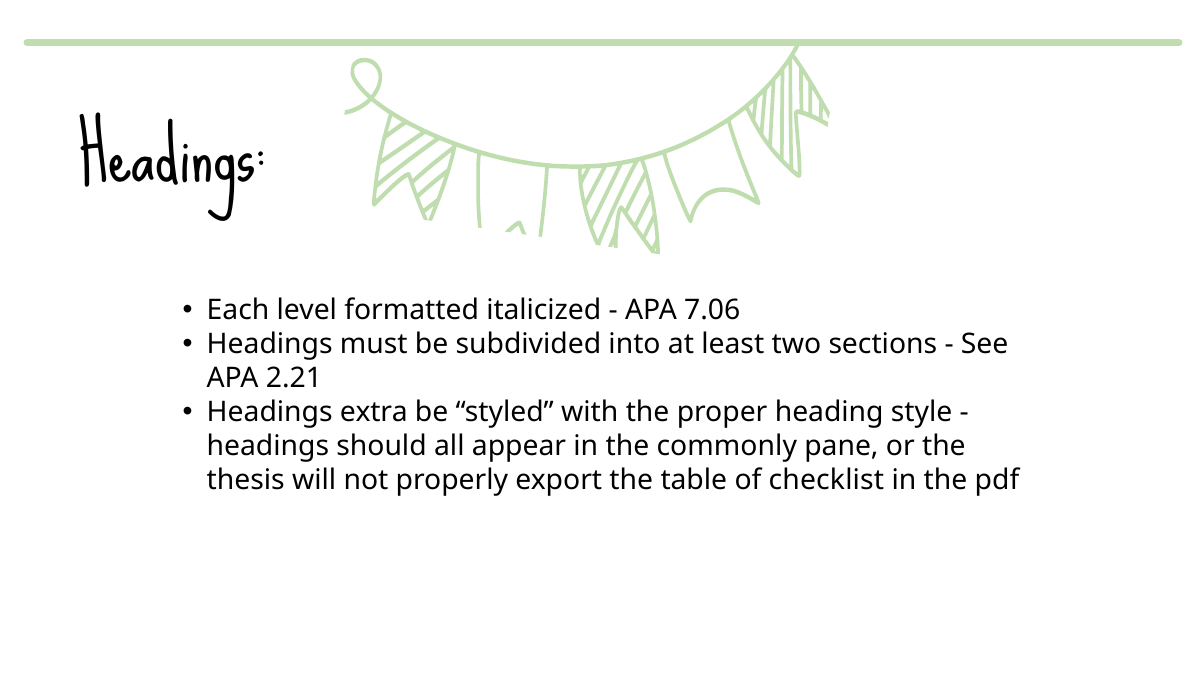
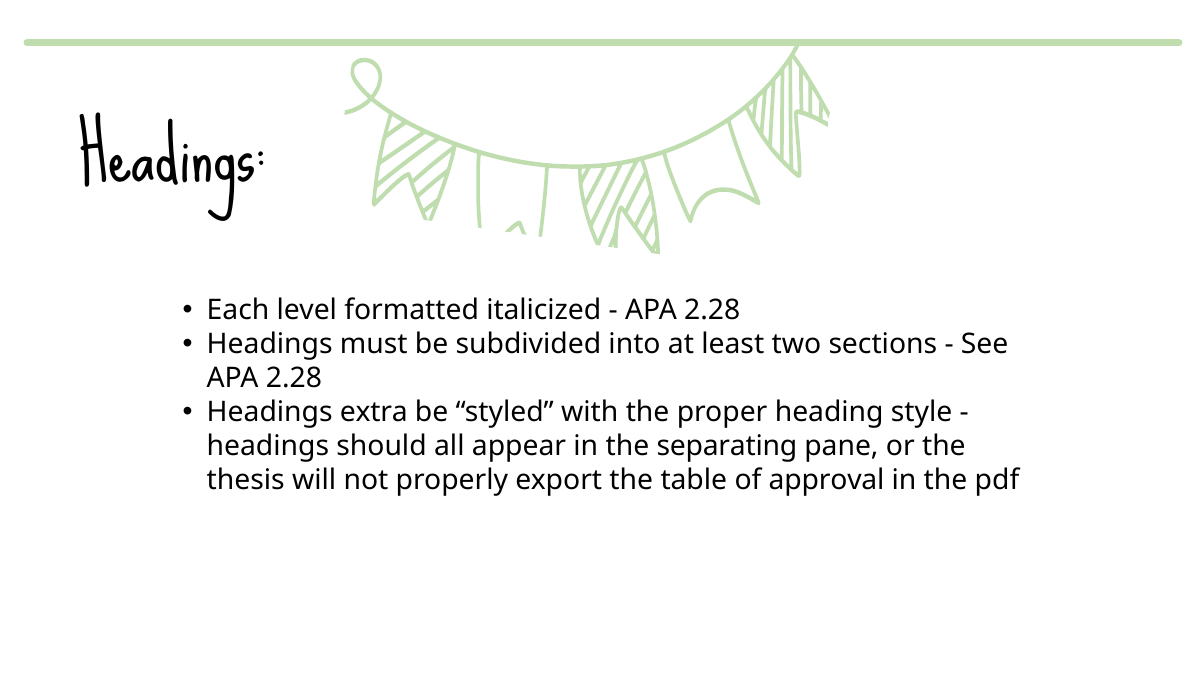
7.06 at (712, 310): 7.06 -> 2.28
2.21 at (294, 378): 2.21 -> 2.28
commonly: commonly -> separating
checklist: checklist -> approval
